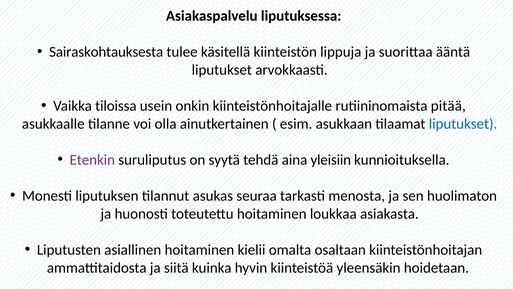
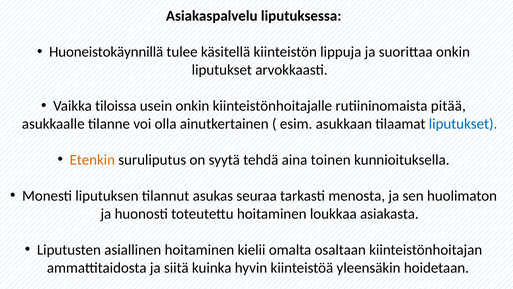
Sairaskohtauksesta: Sairaskohtauksesta -> Huoneistokäynnillä
suorittaa ääntä: ääntä -> onkin
Etenkin colour: purple -> orange
yleisiin: yleisiin -> toinen
